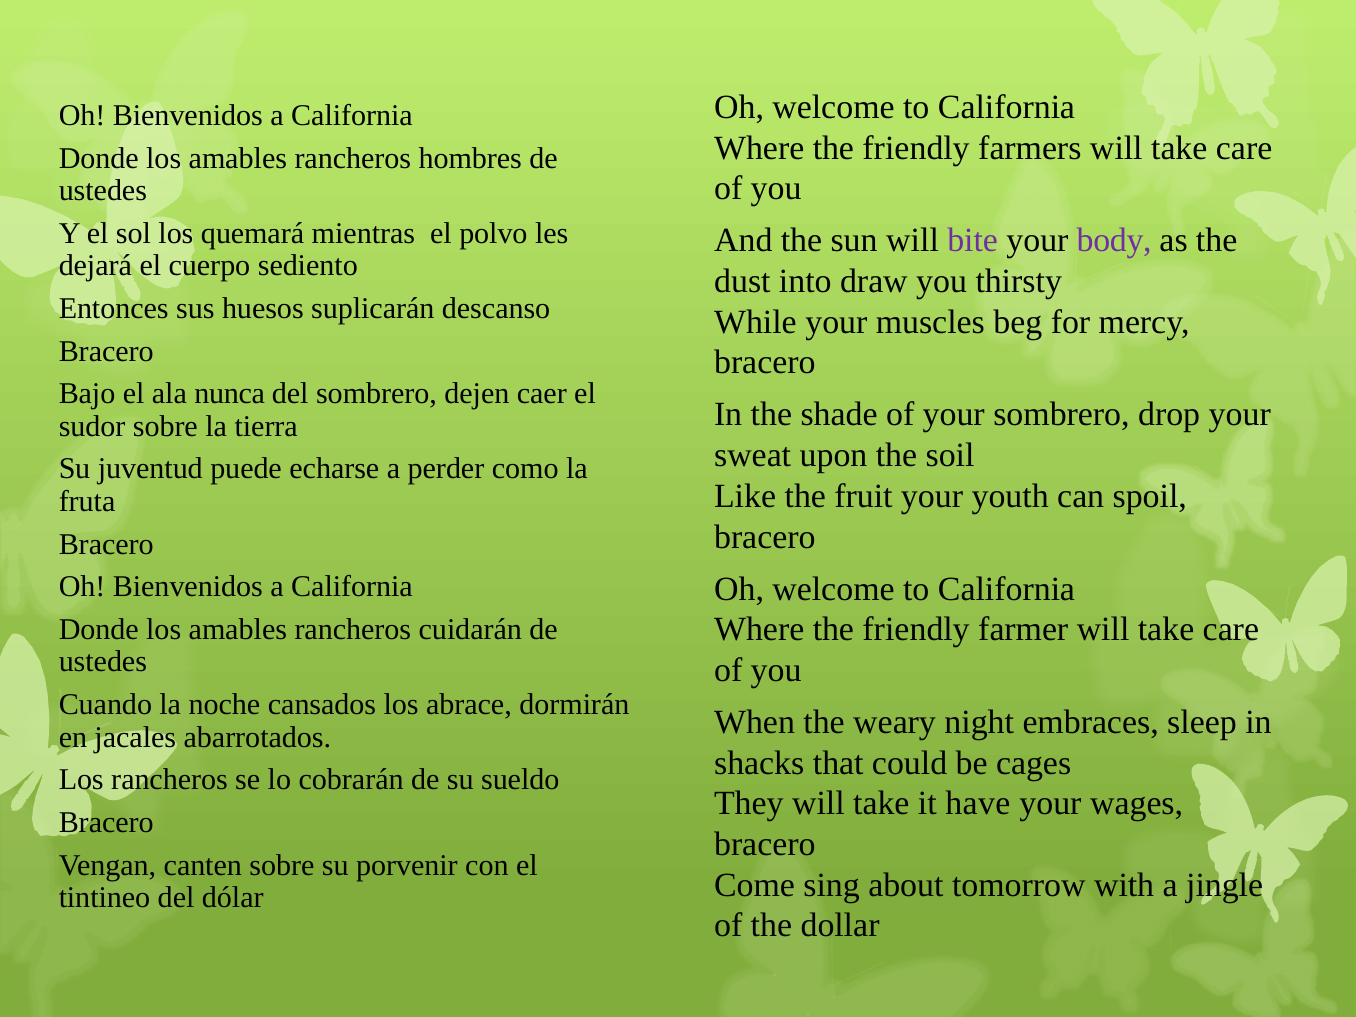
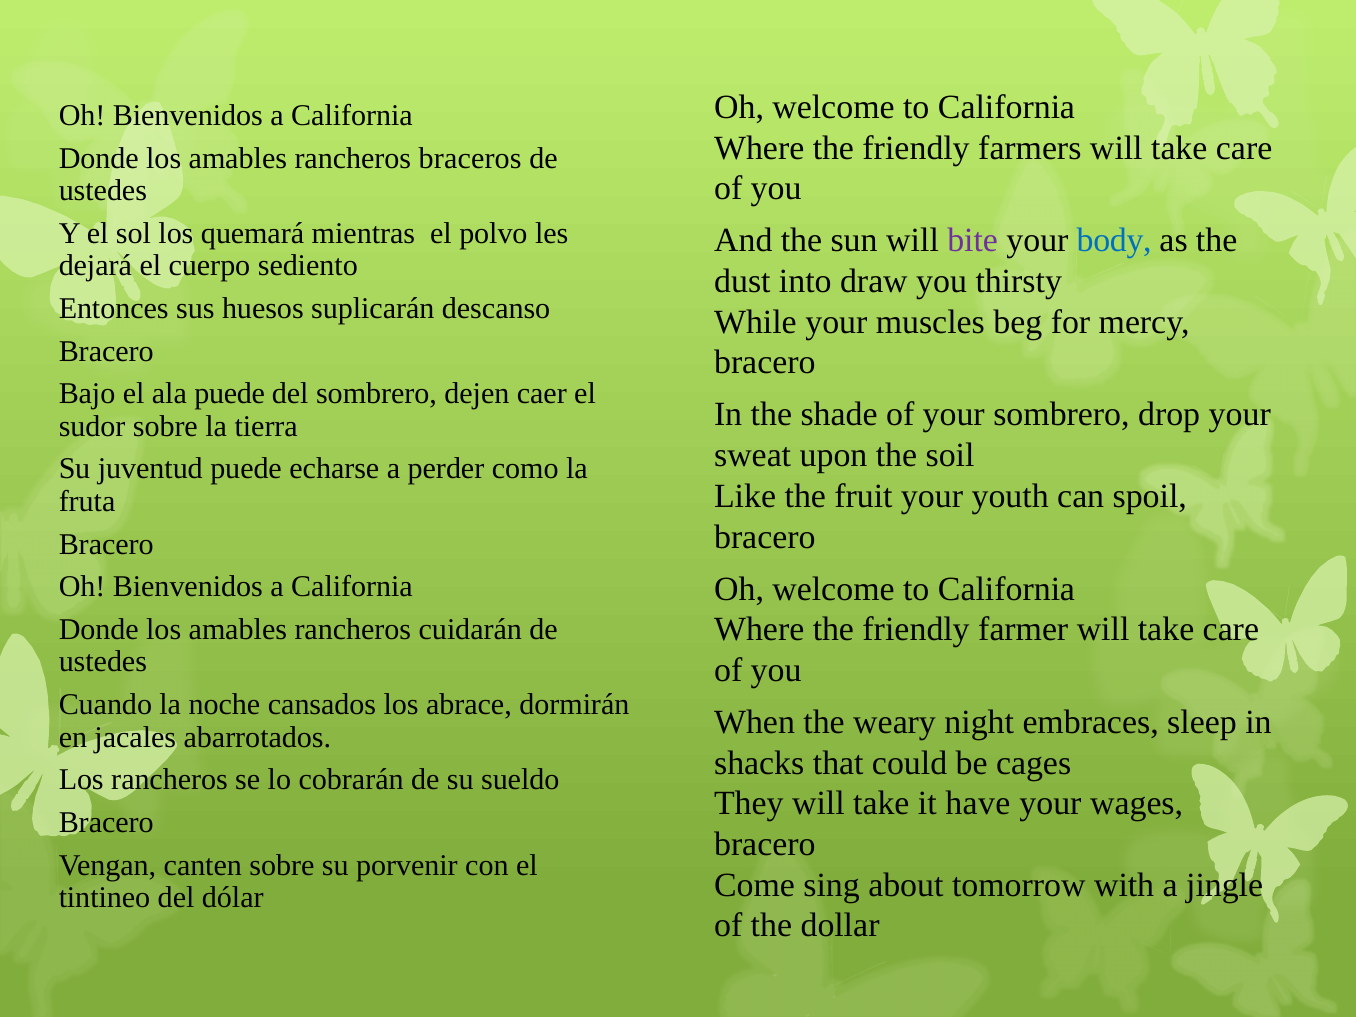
hombres: hombres -> braceros
body colour: purple -> blue
ala nunca: nunca -> puede
